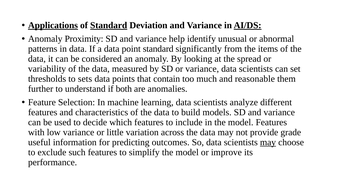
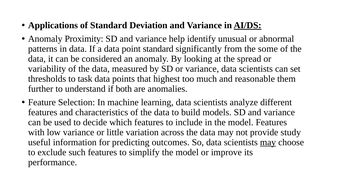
Applications underline: present -> none
Standard at (109, 25) underline: present -> none
items: items -> some
sets: sets -> task
contain: contain -> highest
grade: grade -> study
